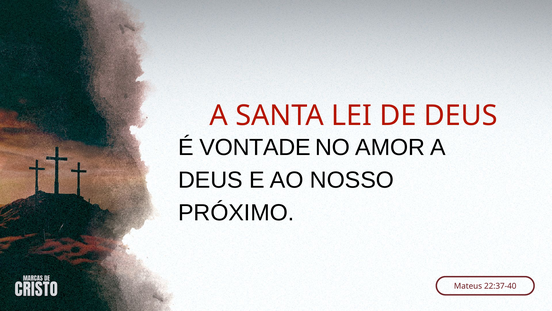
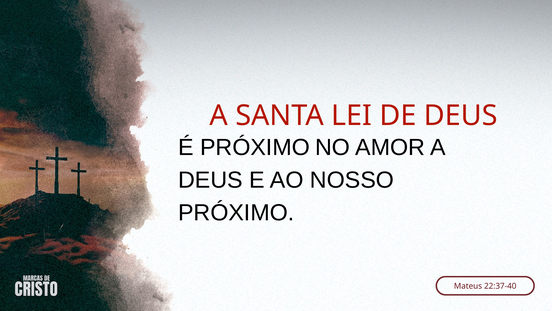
É VONTADE: VONTADE -> PRÓXIMO
